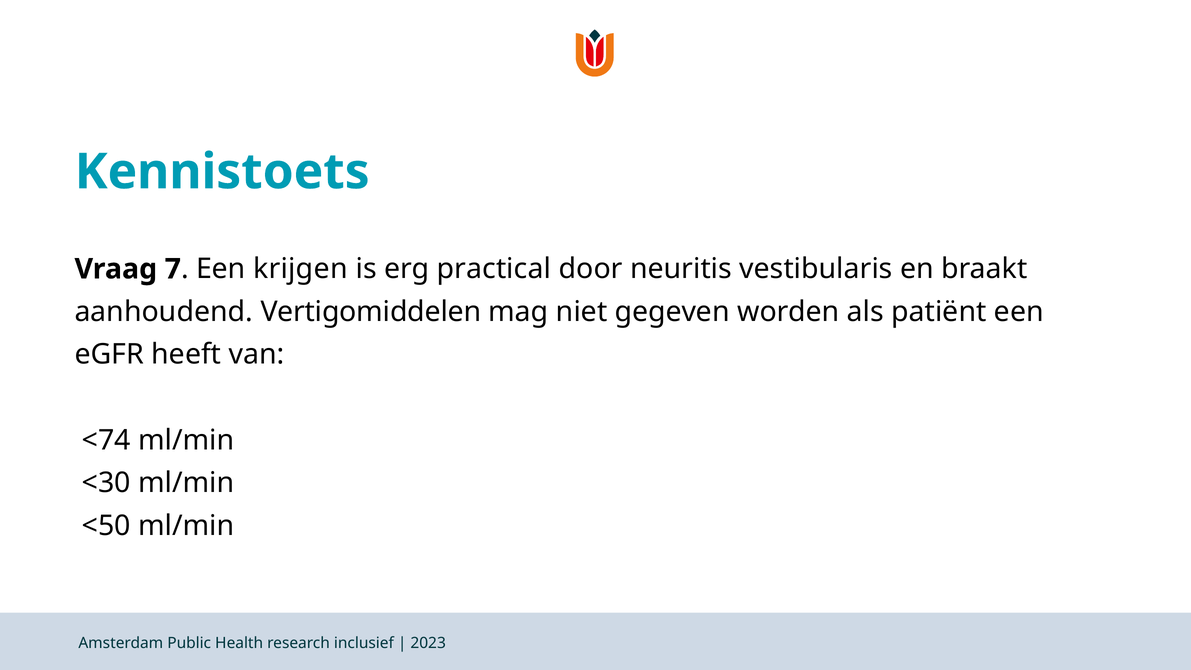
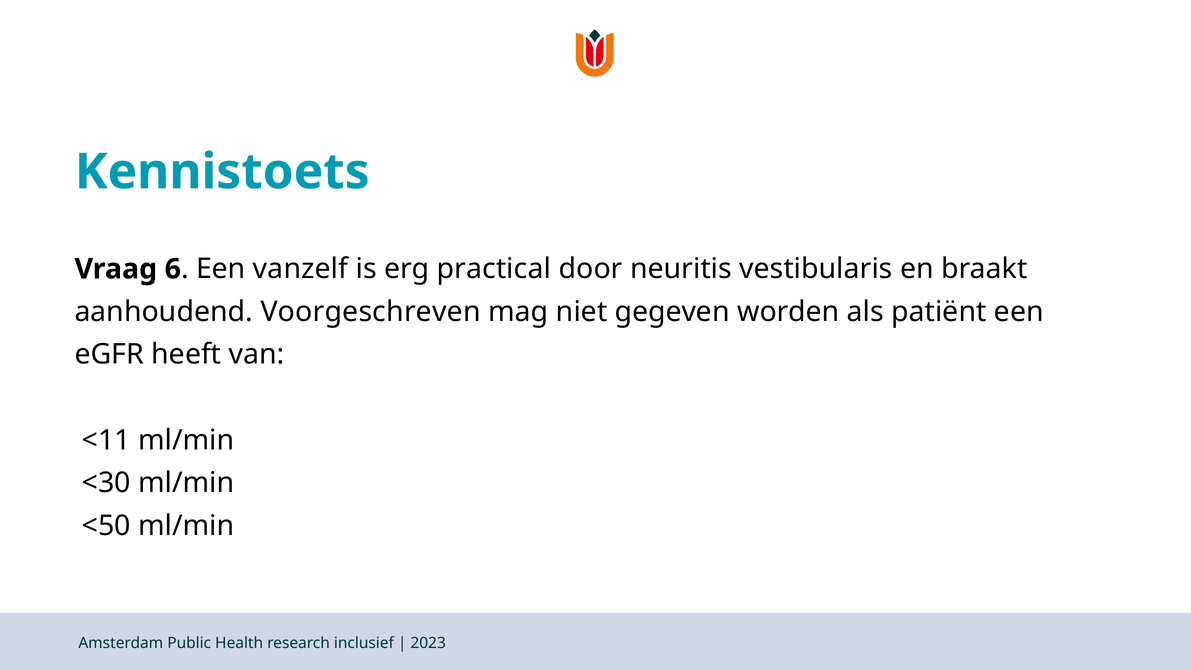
7: 7 -> 6
krijgen: krijgen -> vanzelf
Vertigomiddelen: Vertigomiddelen -> Voorgeschreven
<74: <74 -> <11
